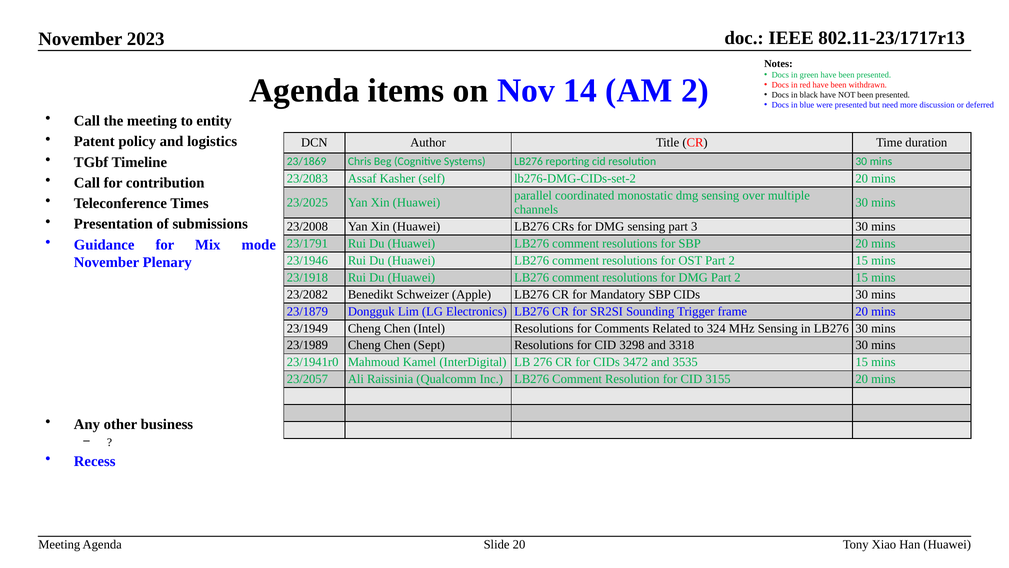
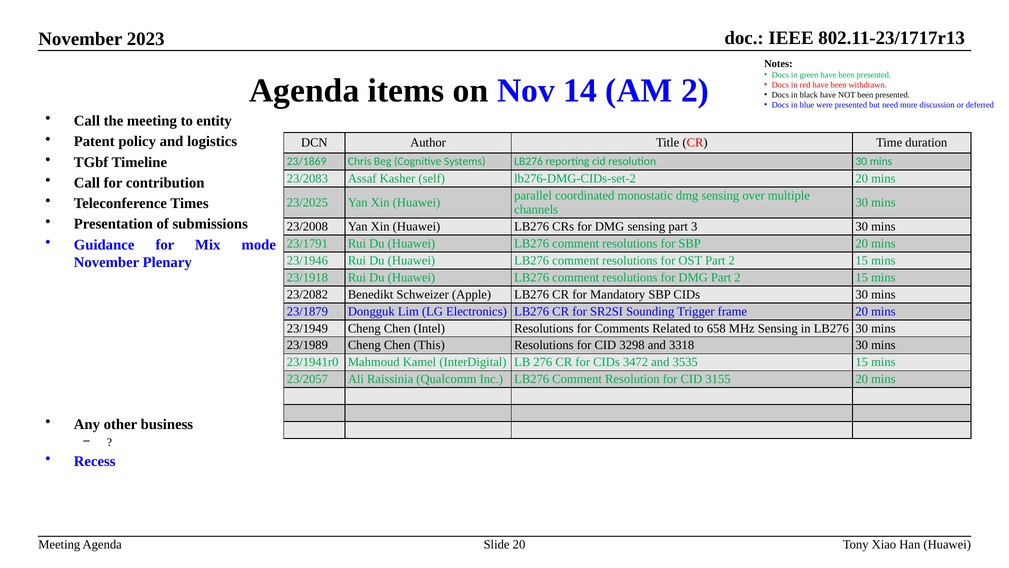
324: 324 -> 658
Sept: Sept -> This
